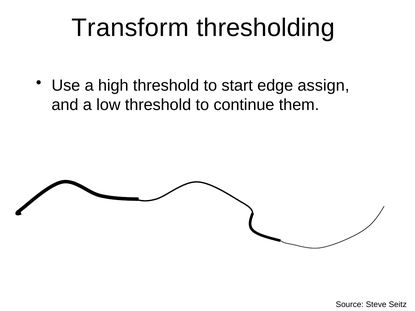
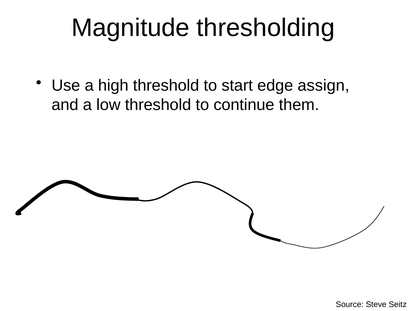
Transform: Transform -> Magnitude
